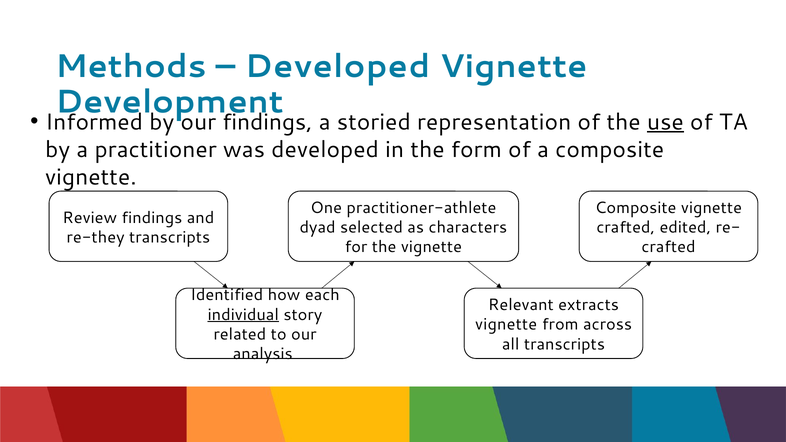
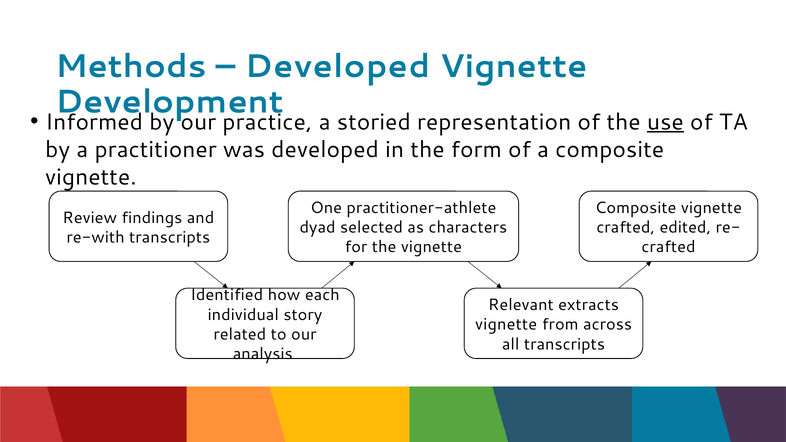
findings at (267, 122): findings -> practice
re-they: re-they -> re-with
individual underline: present -> none
